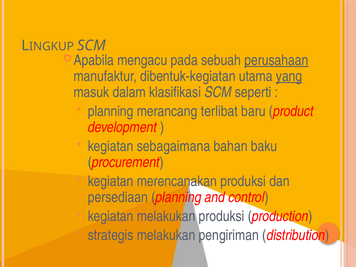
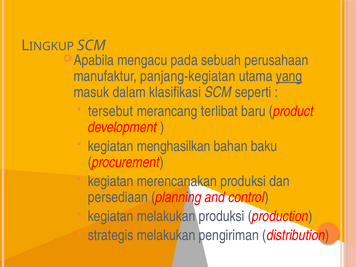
perusahaan underline: present -> none
dibentuk-kegiatan: dibentuk-kegiatan -> panjang-kegiatan
planning at (111, 111): planning -> tersebut
sebagaimana: sebagaimana -> menghasilkan
